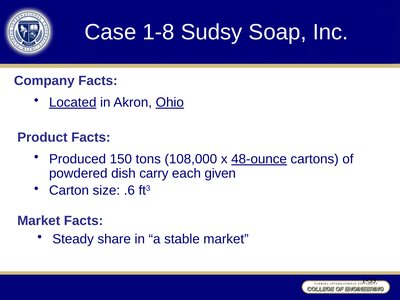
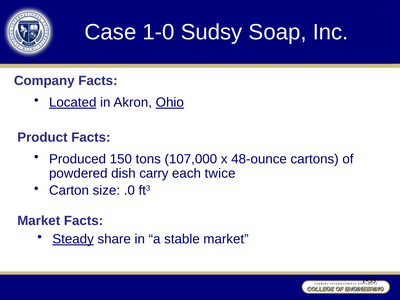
1-8: 1-8 -> 1-0
108,000: 108,000 -> 107,000
48-ounce underline: present -> none
given: given -> twice
.6: .6 -> .0
Steady underline: none -> present
